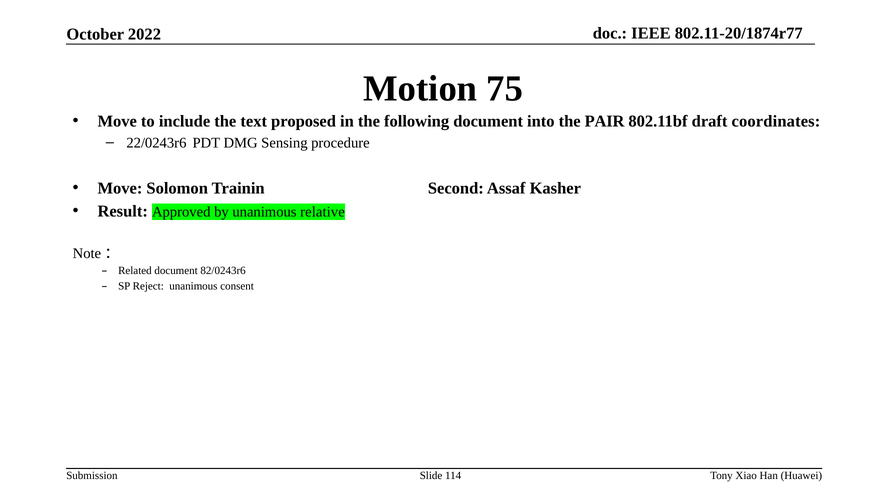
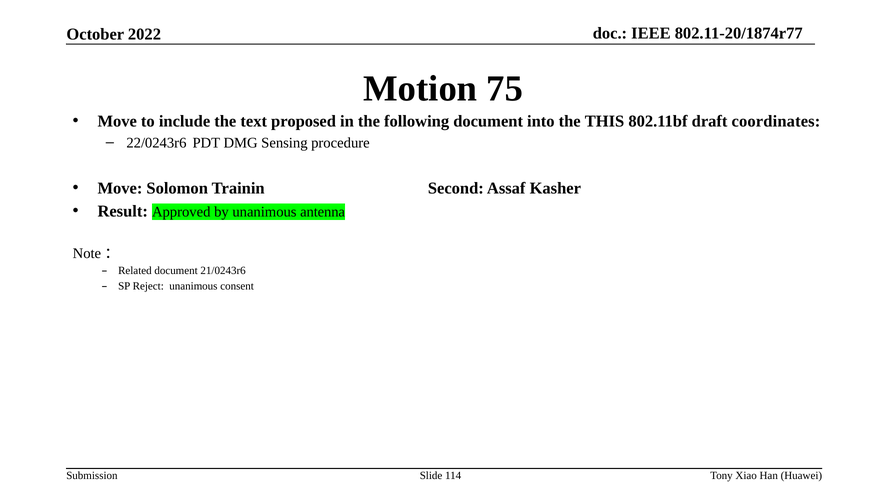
PAIR: PAIR -> THIS
relative: relative -> antenna
82/0243r6: 82/0243r6 -> 21/0243r6
